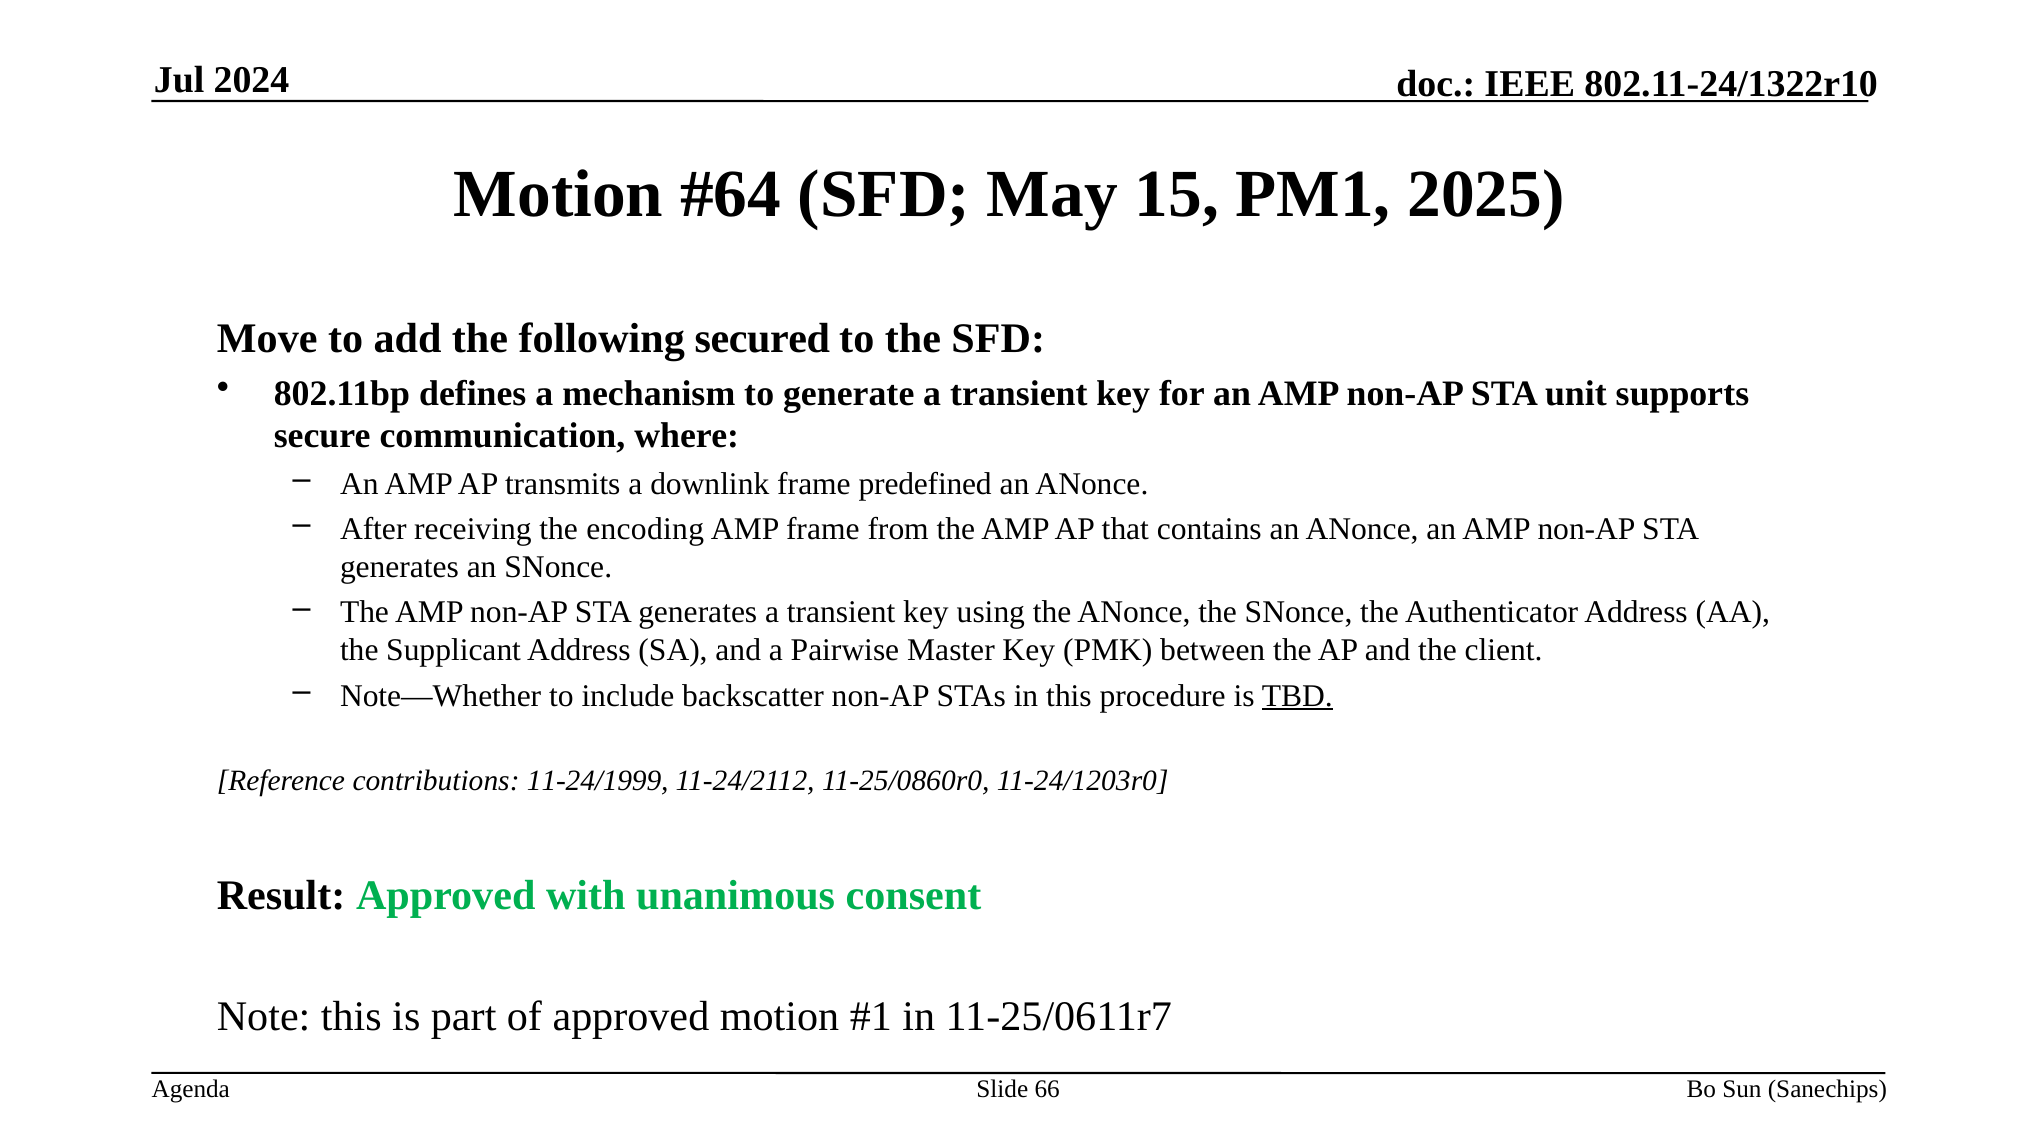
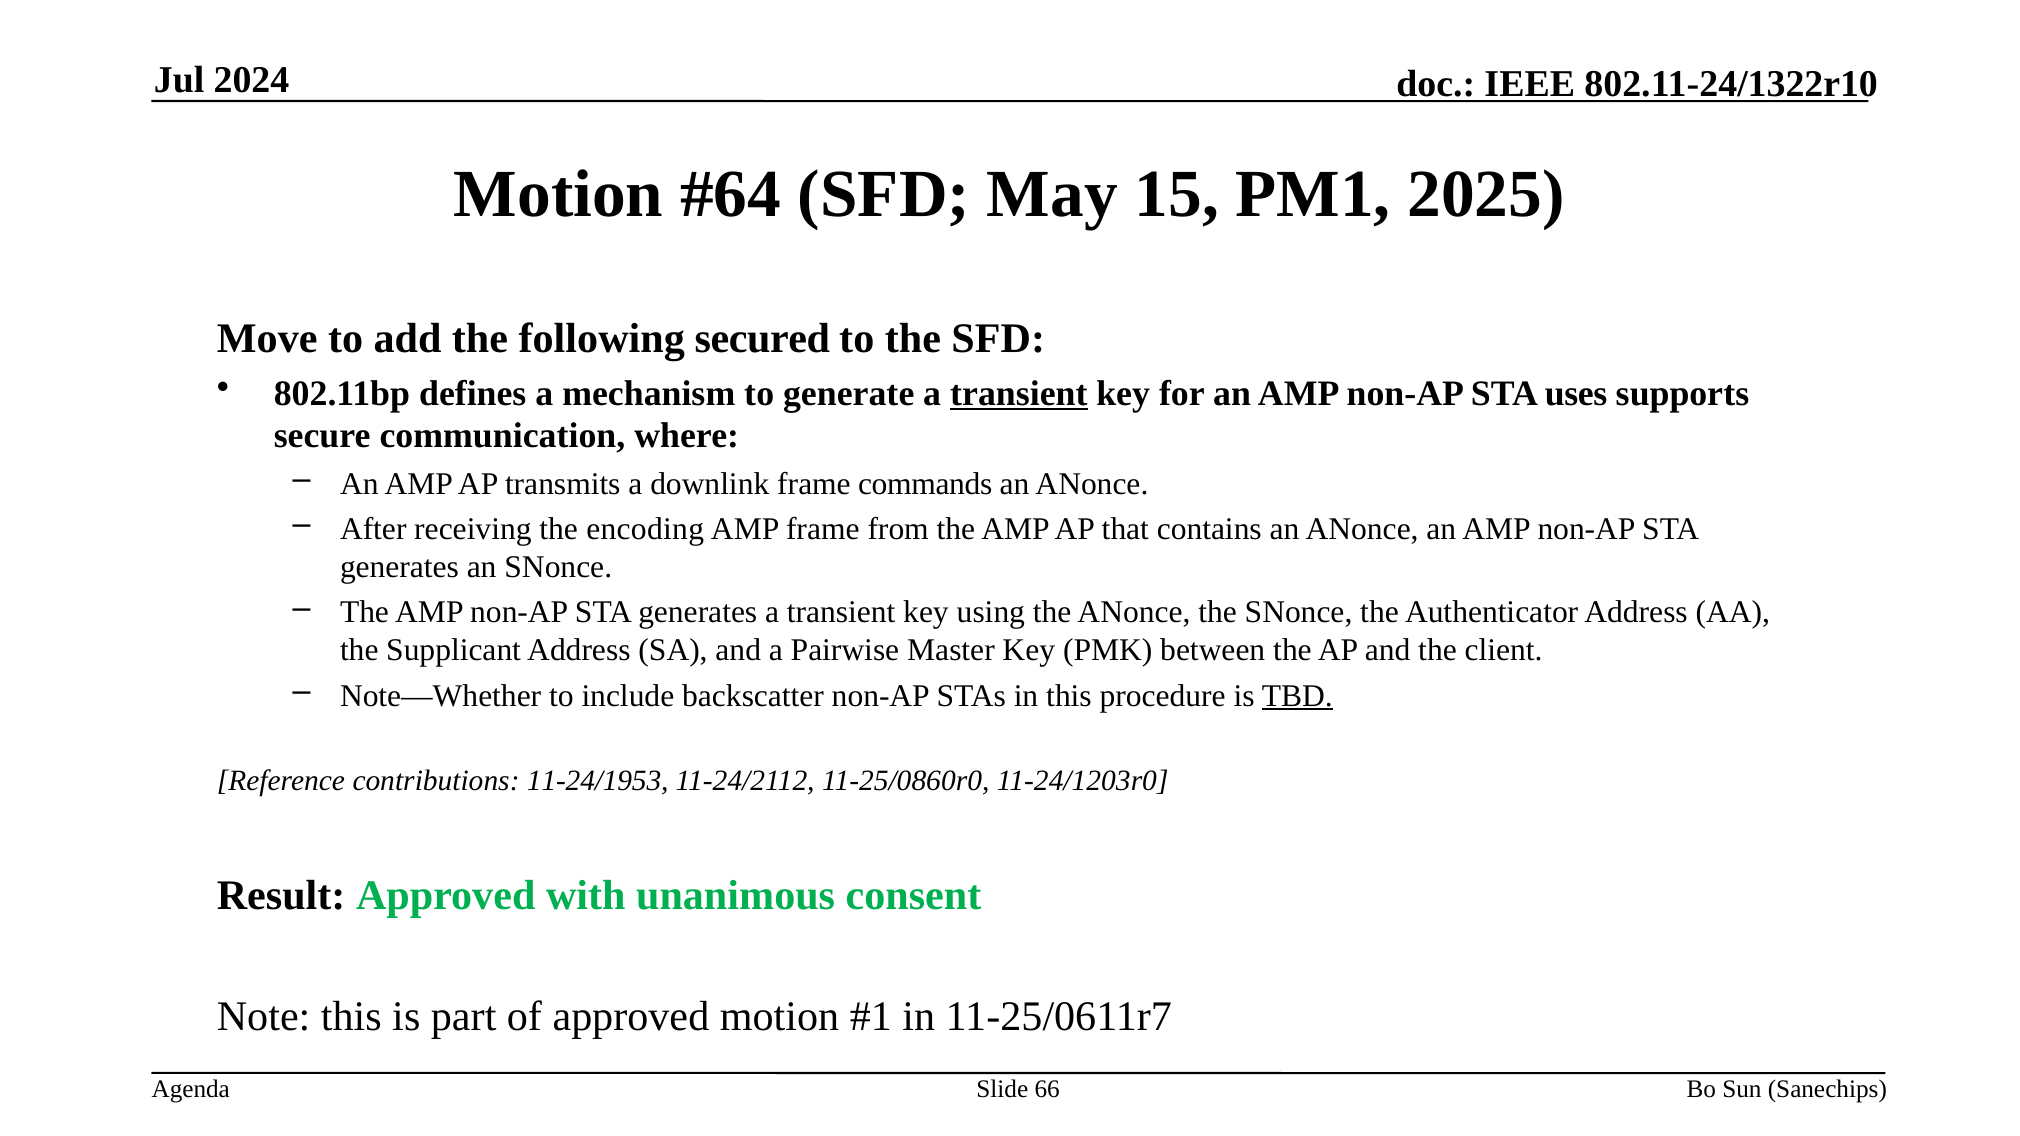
transient at (1019, 393) underline: none -> present
unit: unit -> uses
predefined: predefined -> commands
11-24/1999: 11-24/1999 -> 11-24/1953
